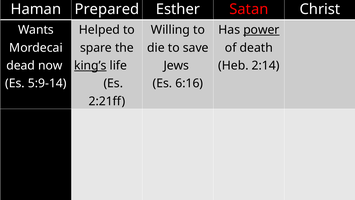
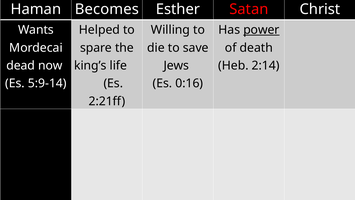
Prepared: Prepared -> Becomes
king’s underline: present -> none
6:16: 6:16 -> 0:16
